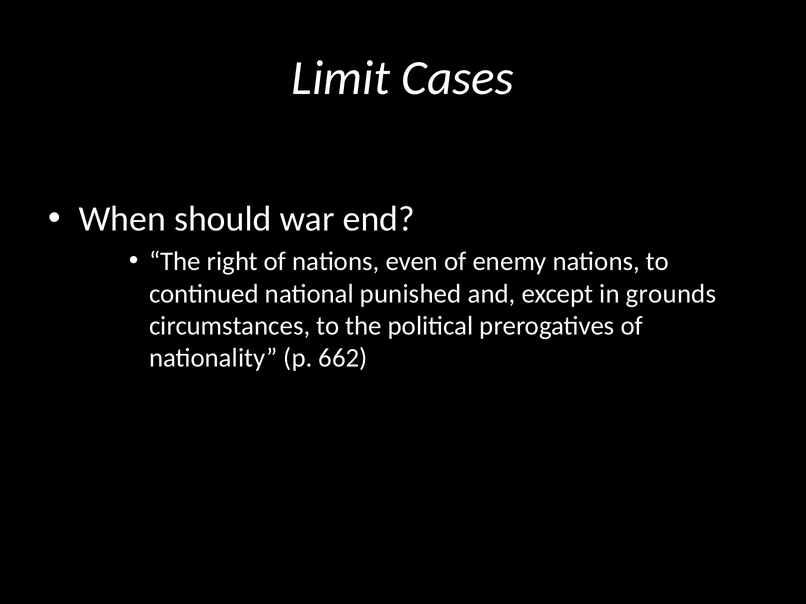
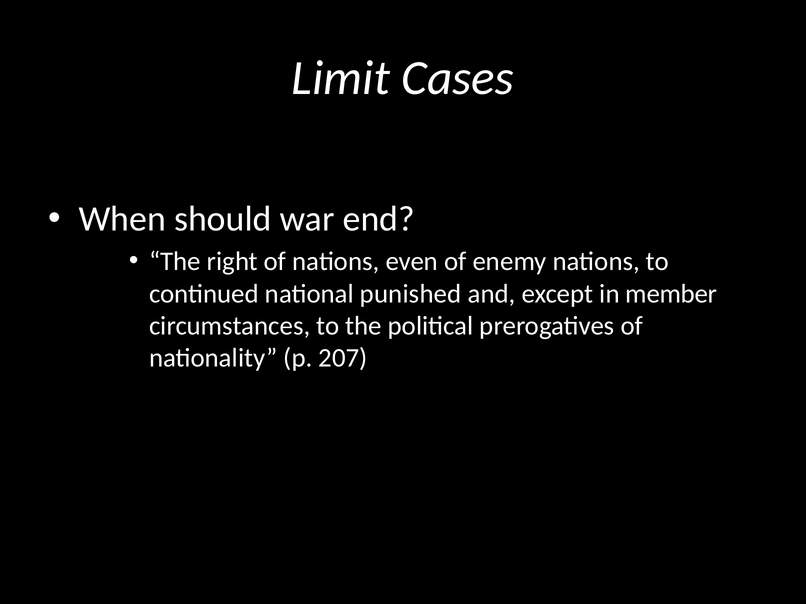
grounds: grounds -> member
662: 662 -> 207
